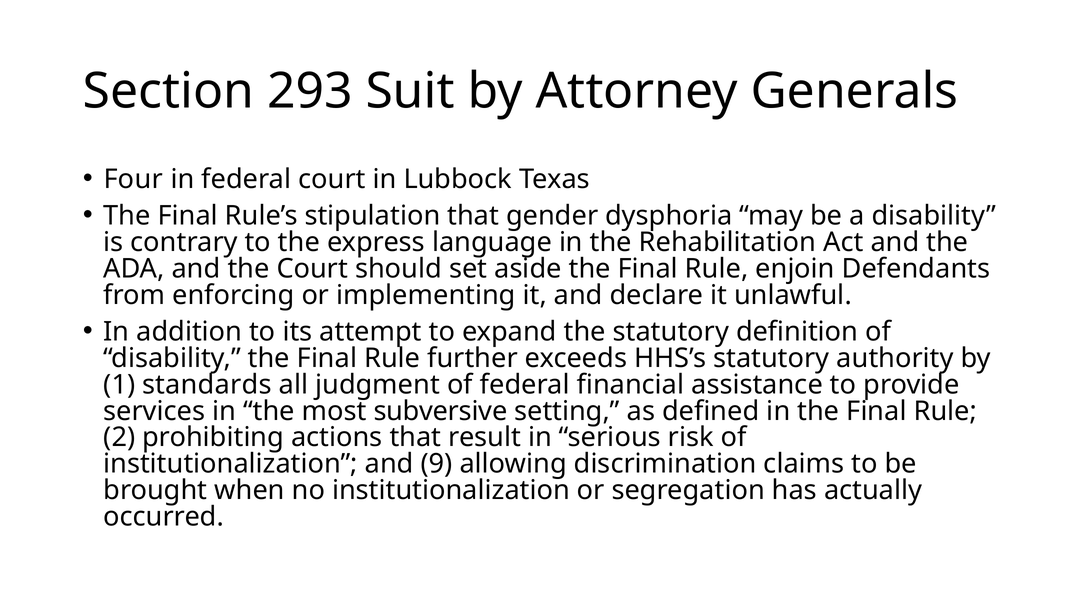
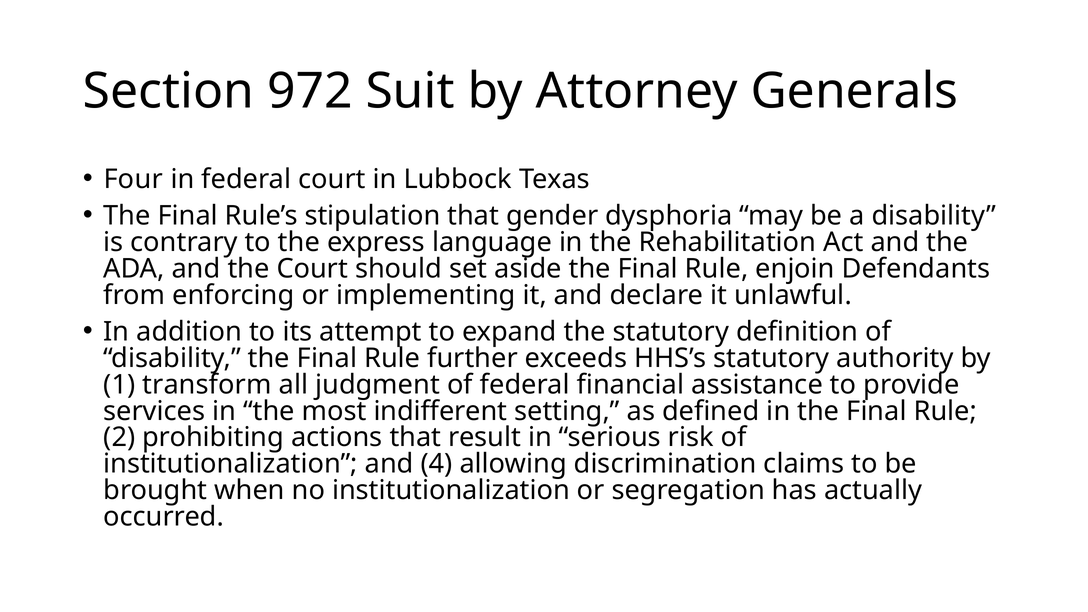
293: 293 -> 972
standards: standards -> transform
subversive: subversive -> indifferent
9: 9 -> 4
